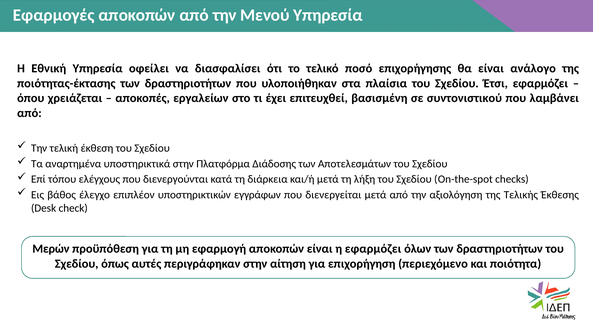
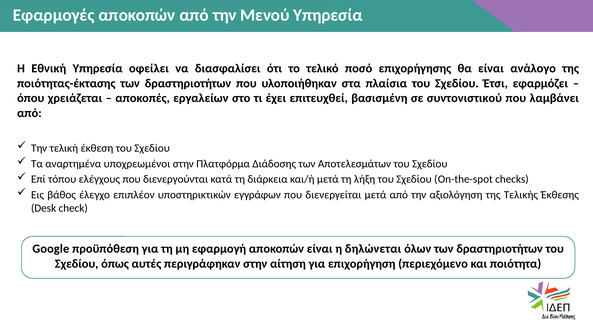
υποστηρικτικά: υποστηρικτικά -> υποχρεωμένοι
Μερών: Μερών -> Google
η εφαρμόζει: εφαρμόζει -> δηλώνεται
